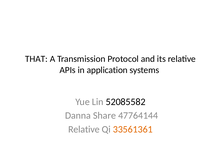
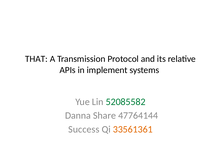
application: application -> implement
52085582 colour: black -> green
Relative at (84, 129): Relative -> Success
